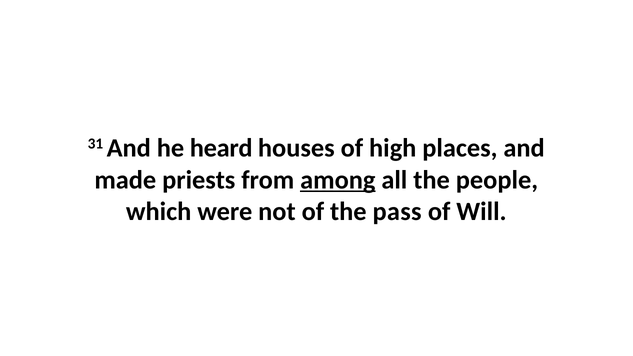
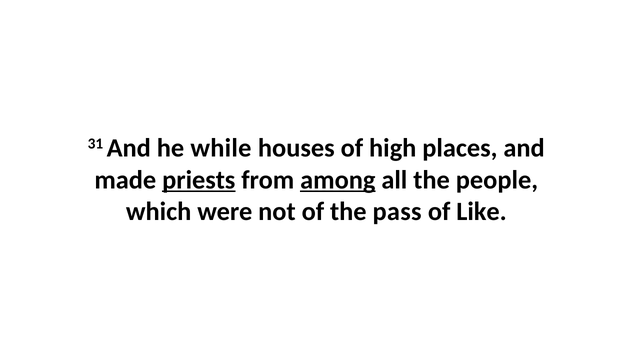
heard: heard -> while
priests underline: none -> present
Will: Will -> Like
